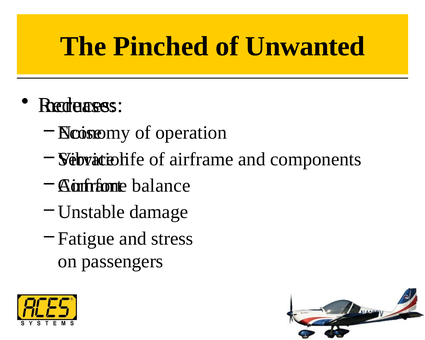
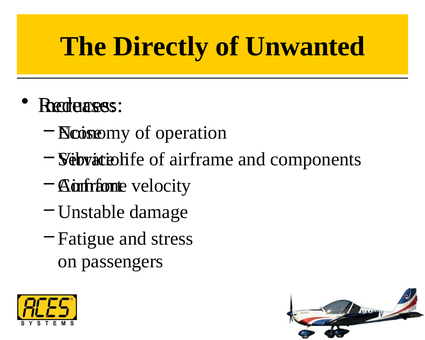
Pinched: Pinched -> Directly
balance: balance -> velocity
